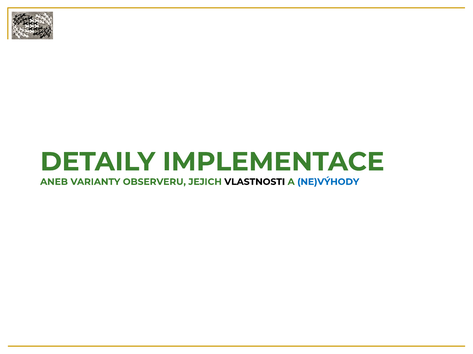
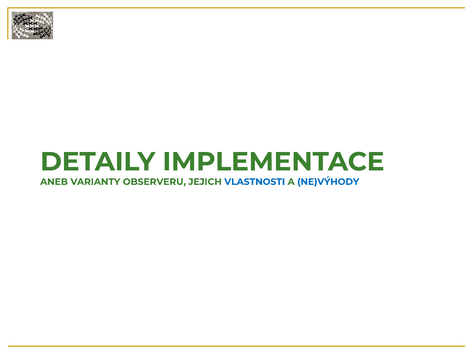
VLASTNOSTI colour: black -> blue
